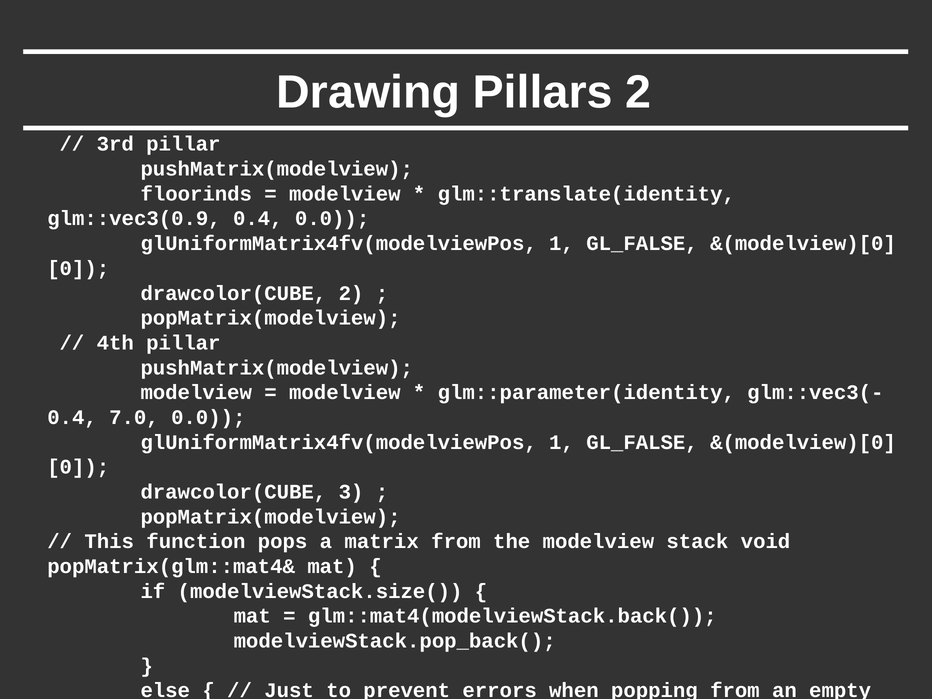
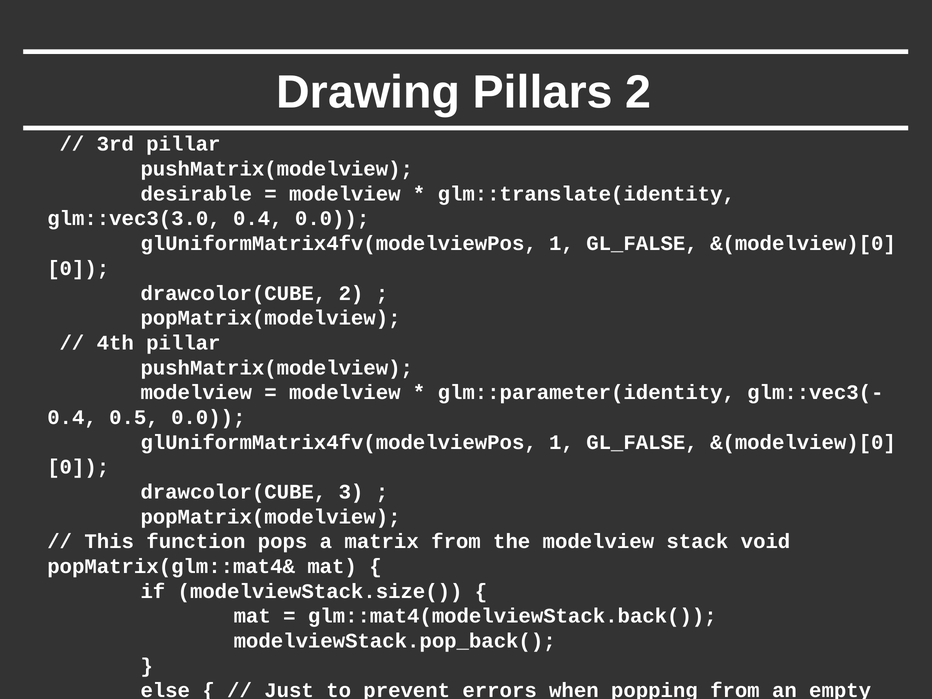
floorinds: floorinds -> desirable
glm::vec3(0.9: glm::vec3(0.9 -> glm::vec3(3.0
7.0: 7.0 -> 0.5
